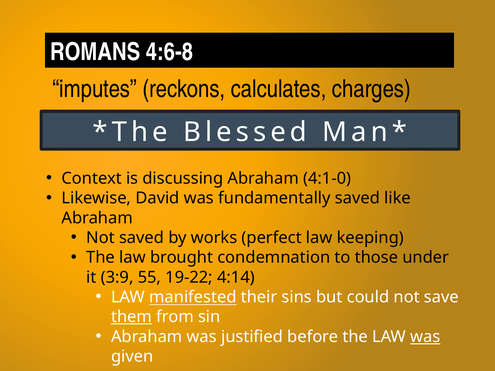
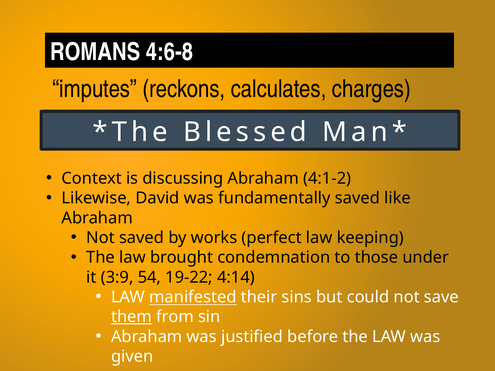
4:1-0: 4:1-0 -> 4:1-2
55: 55 -> 54
was at (425, 337) underline: present -> none
